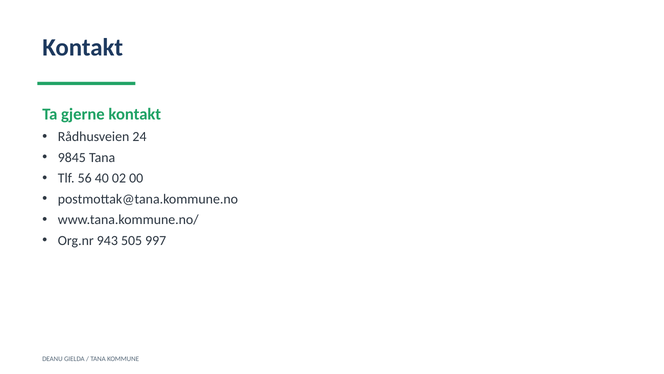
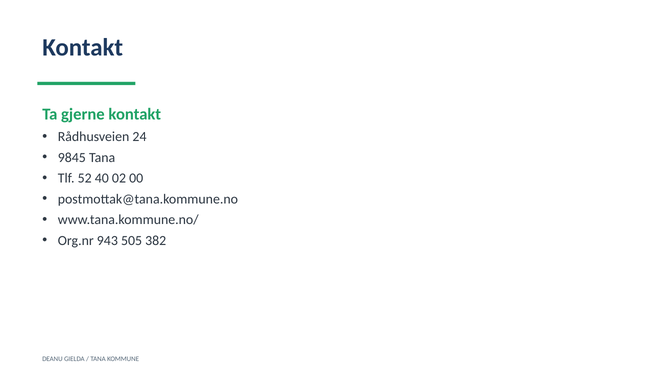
56: 56 -> 52
997: 997 -> 382
